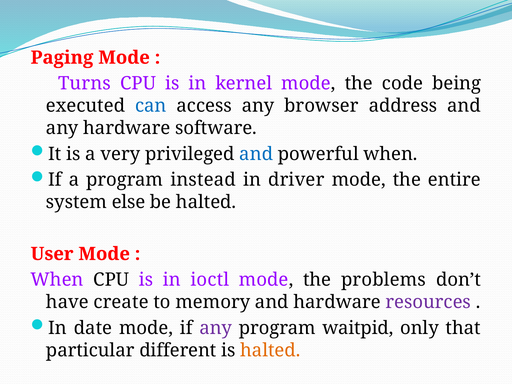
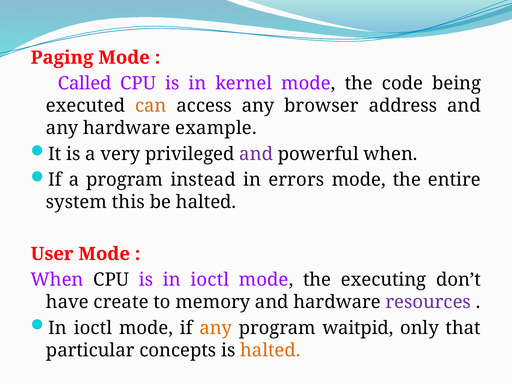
Turns: Turns -> Called
can colour: blue -> orange
software: software -> example
and at (256, 154) colour: blue -> purple
driver: driver -> errors
else: else -> this
problems: problems -> executing
date at (93, 328): date -> ioctl
any at (216, 328) colour: purple -> orange
different: different -> concepts
